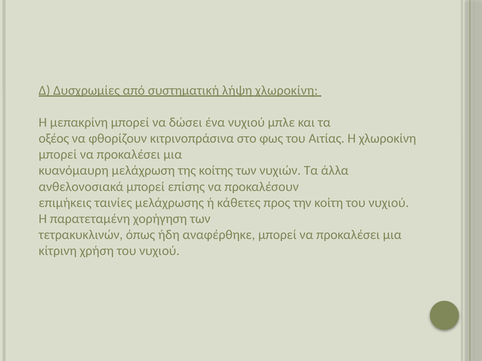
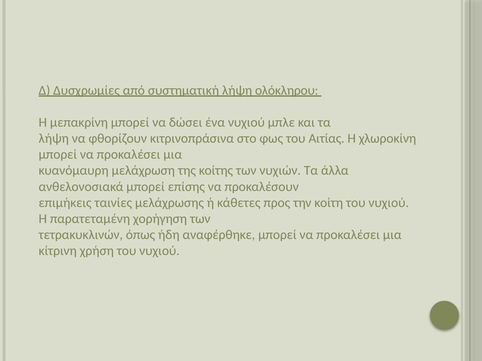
λήψη χλωροκίνη: χλωροκίνη -> ολόκληρου
οξέος at (54, 139): οξέος -> λήψη
